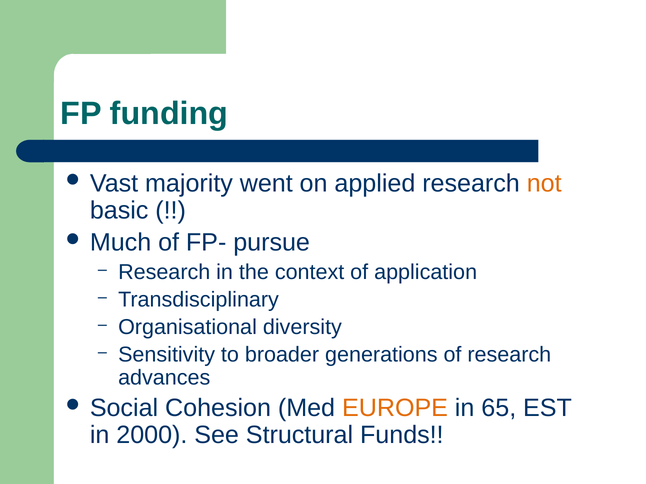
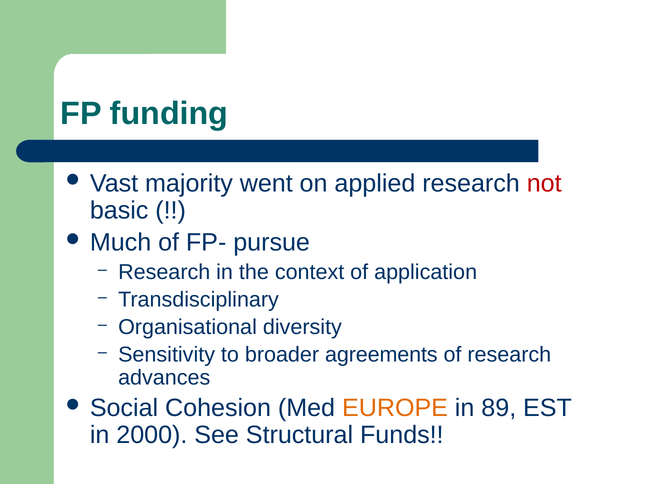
not colour: orange -> red
generations: generations -> agreements
65: 65 -> 89
